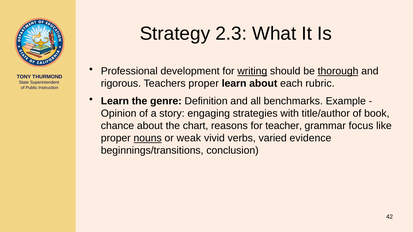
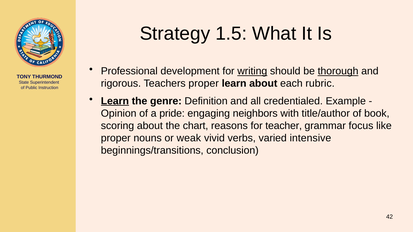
2.3: 2.3 -> 1.5
Learn at (115, 101) underline: none -> present
benchmarks: benchmarks -> credentialed
story: story -> pride
strategies: strategies -> neighbors
chance: chance -> scoring
nouns underline: present -> none
evidence: evidence -> intensive
